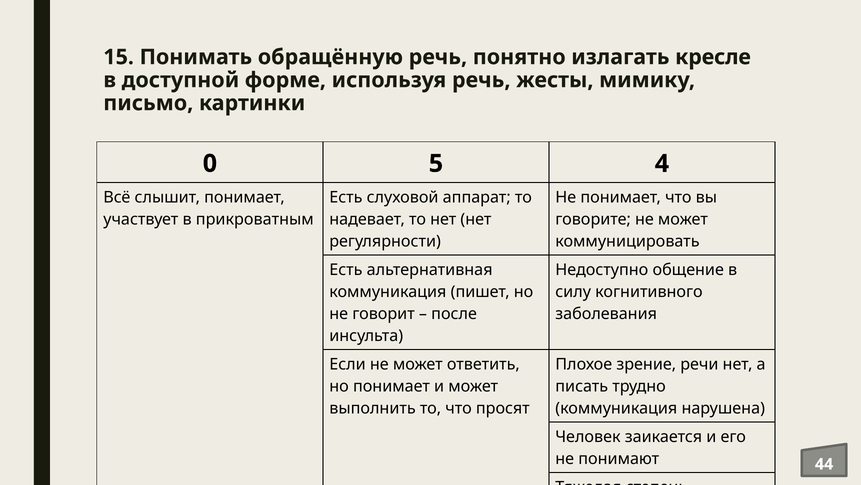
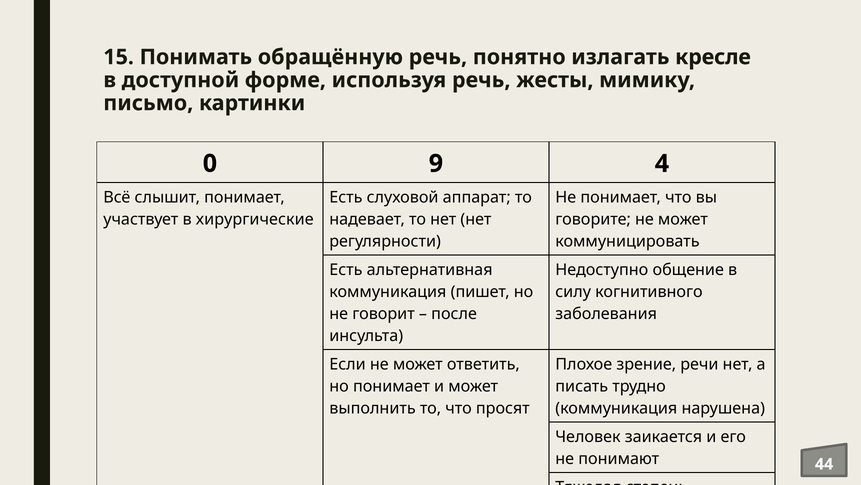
5: 5 -> 9
прикроватным: прикроватным -> хирургические
